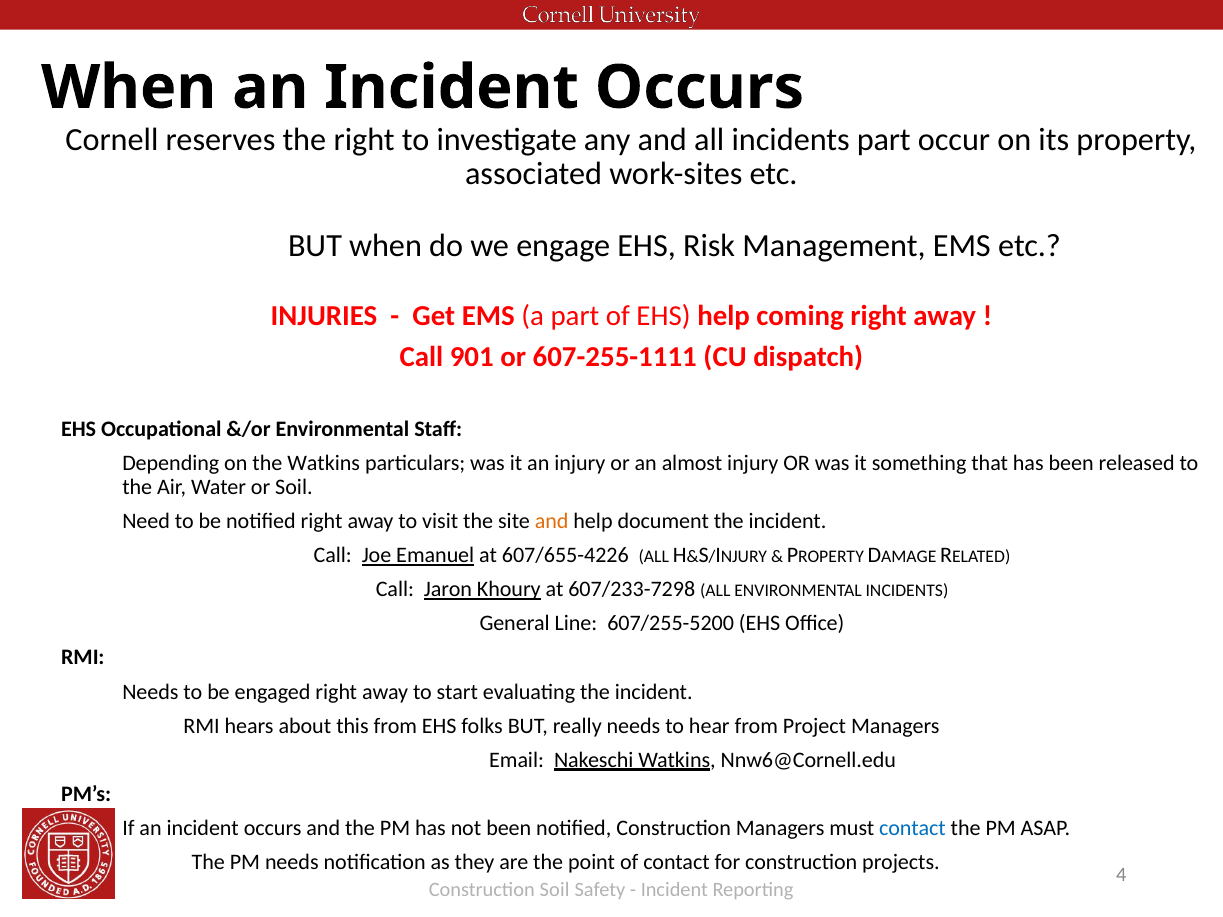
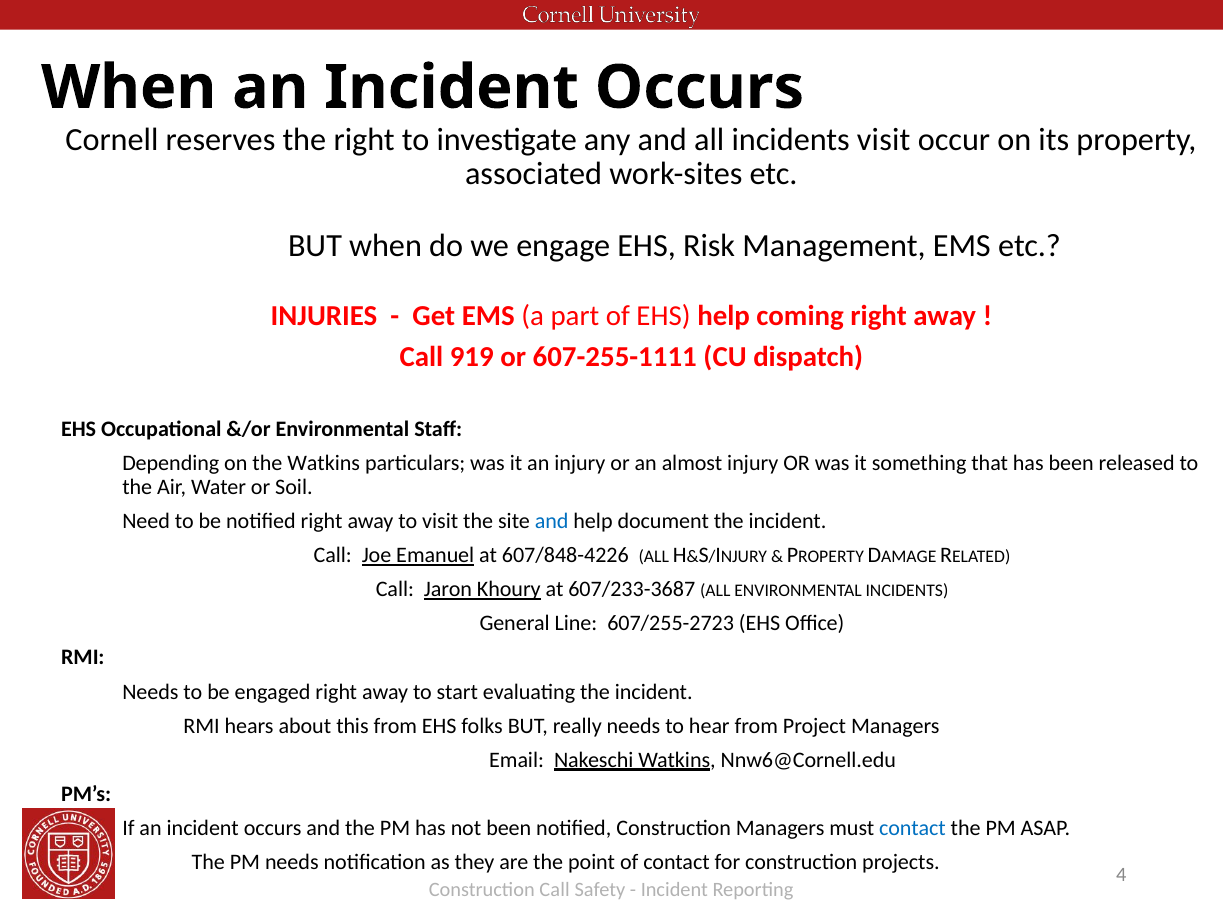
incidents part: part -> visit
901: 901 -> 919
and at (552, 521) colour: orange -> blue
607/655-4226: 607/655-4226 -> 607/848-4226
607/233-7298: 607/233-7298 -> 607/233-3687
607/255-5200: 607/255-5200 -> 607/255-2723
Construction Soil: Soil -> Call
